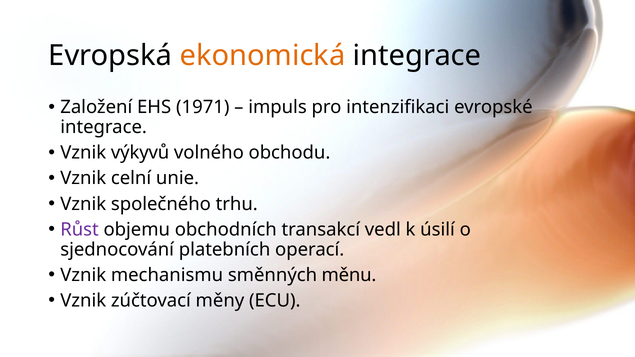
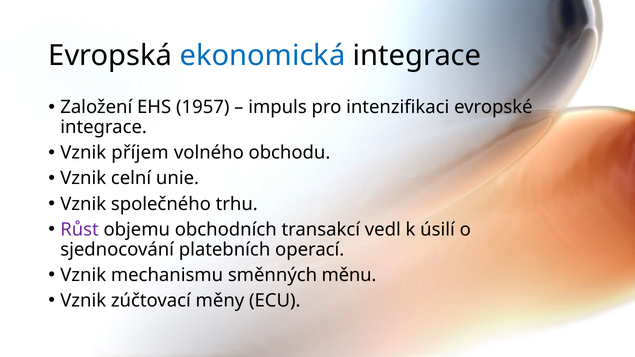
ekonomická colour: orange -> blue
1971: 1971 -> 1957
výkyvů: výkyvů -> příjem
